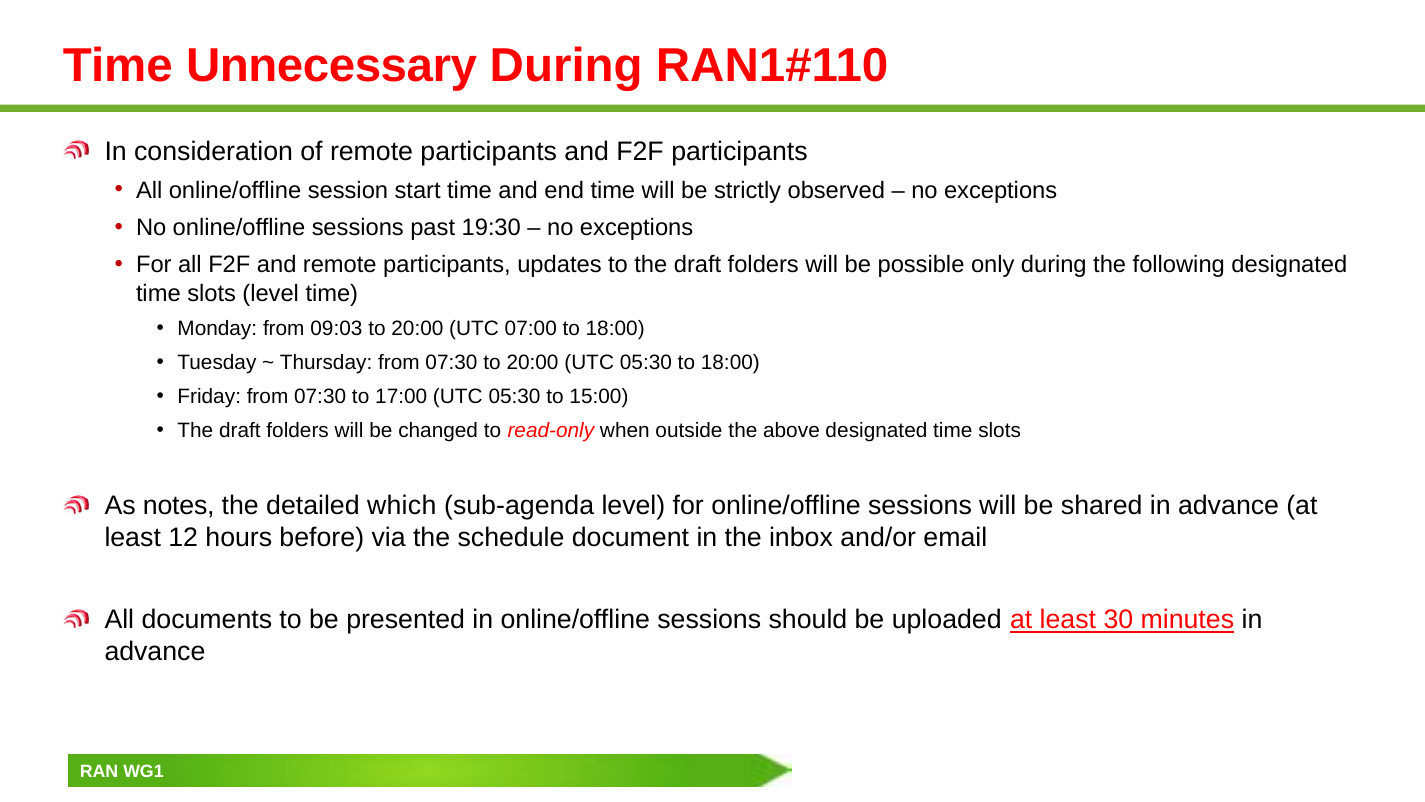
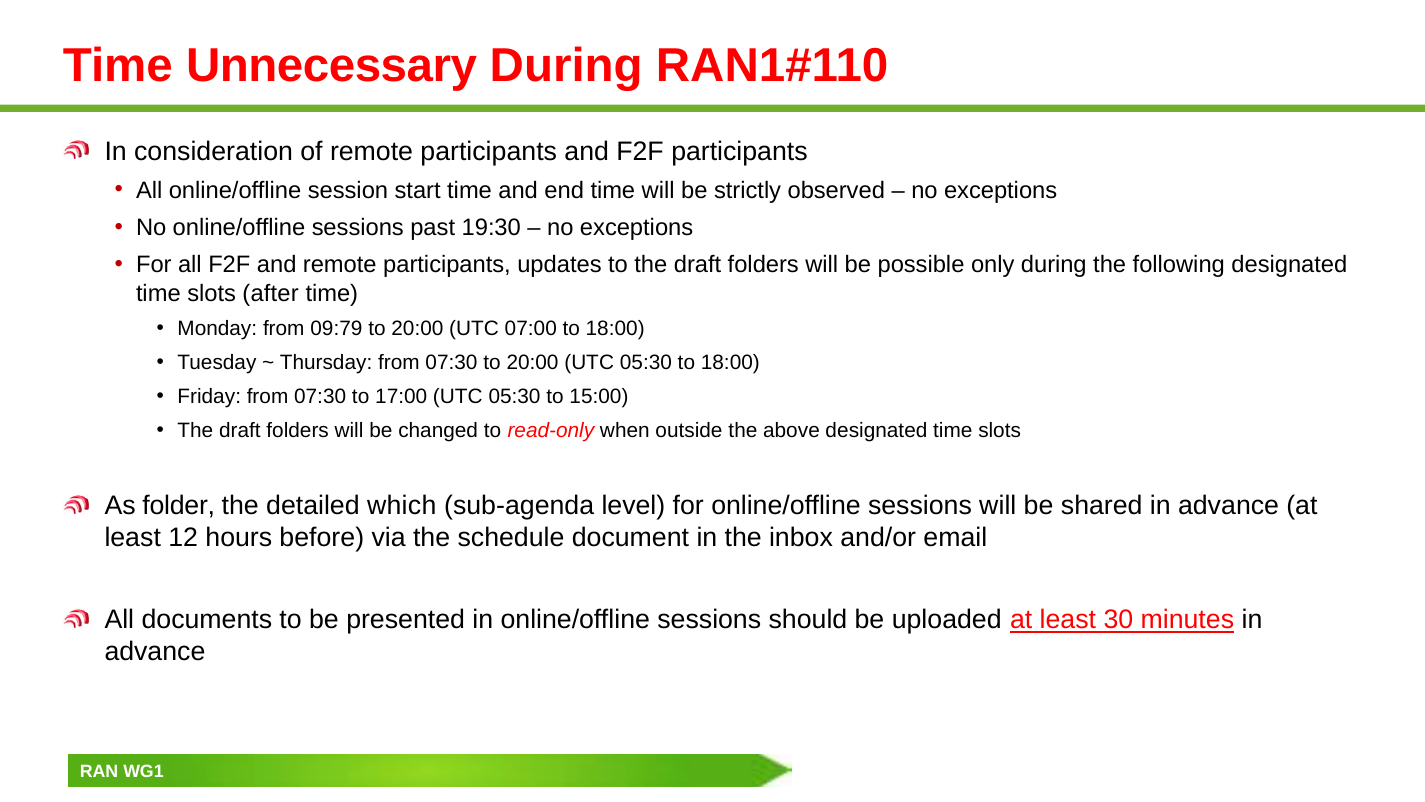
slots level: level -> after
09:03: 09:03 -> 09:79
notes: notes -> folder
